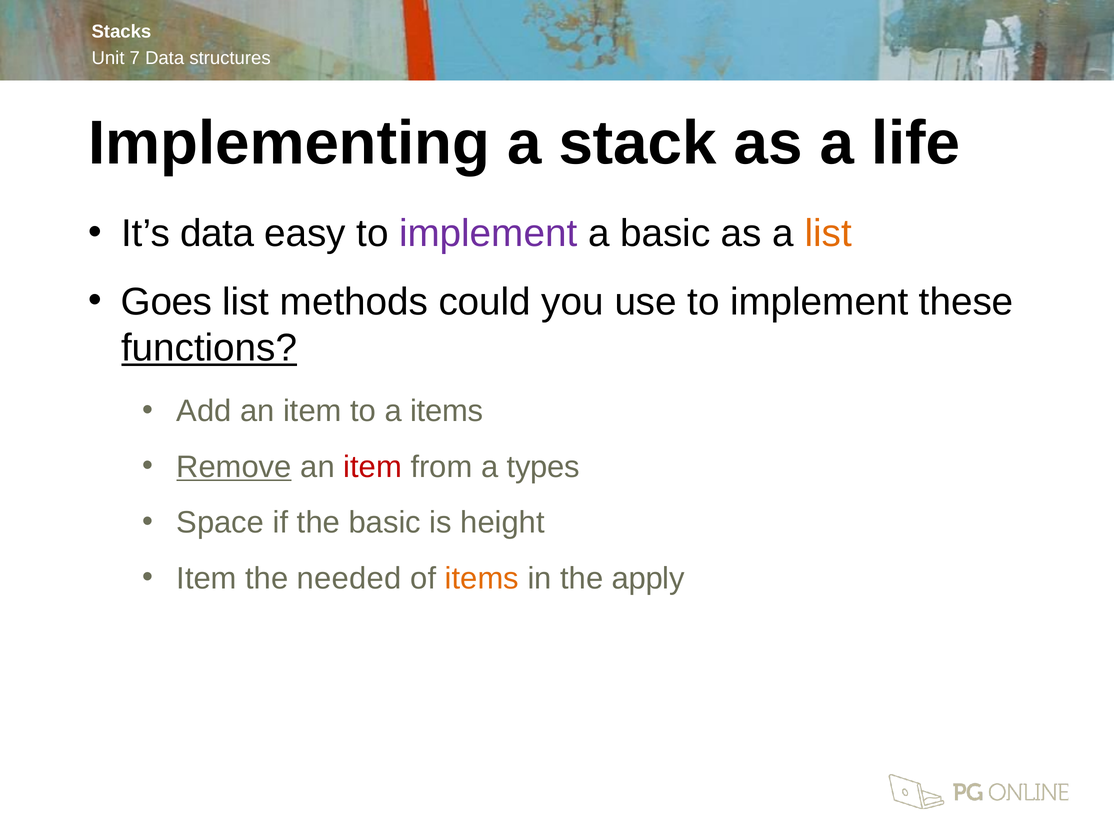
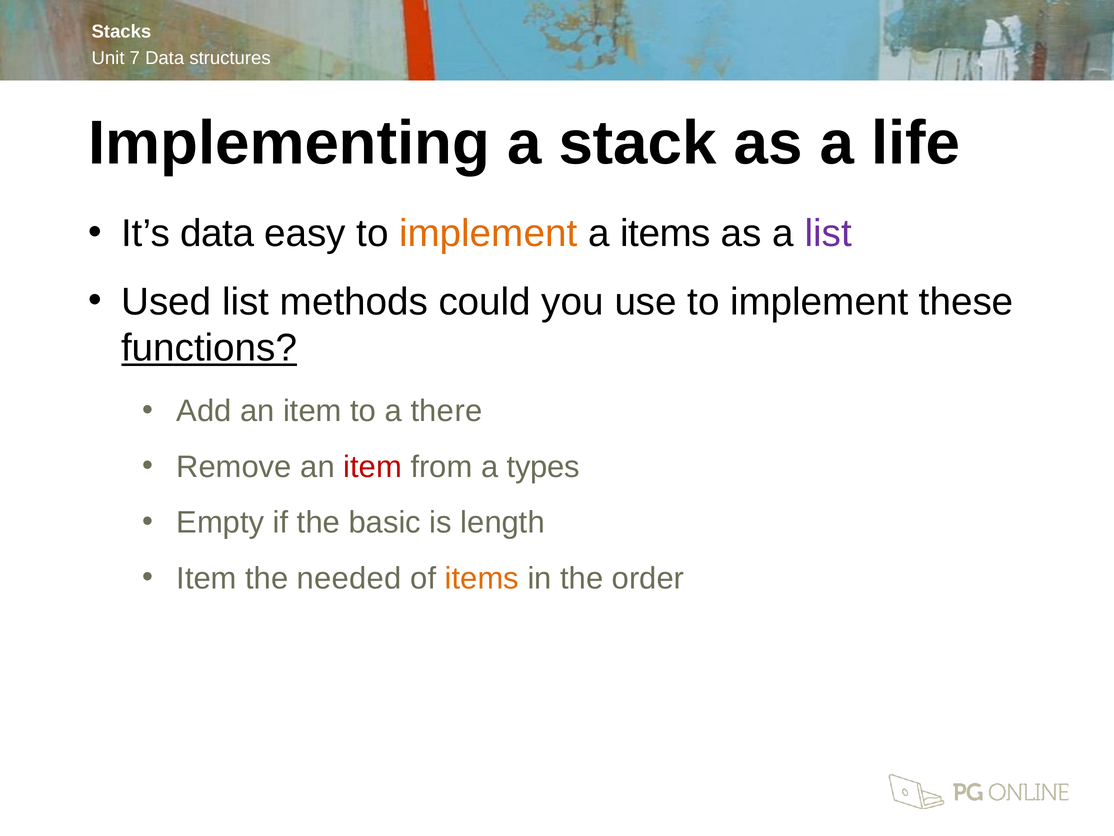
implement at (488, 234) colour: purple -> orange
a basic: basic -> items
list at (828, 234) colour: orange -> purple
Goes: Goes -> Used
a items: items -> there
Remove underline: present -> none
Space: Space -> Empty
height: height -> length
apply: apply -> order
